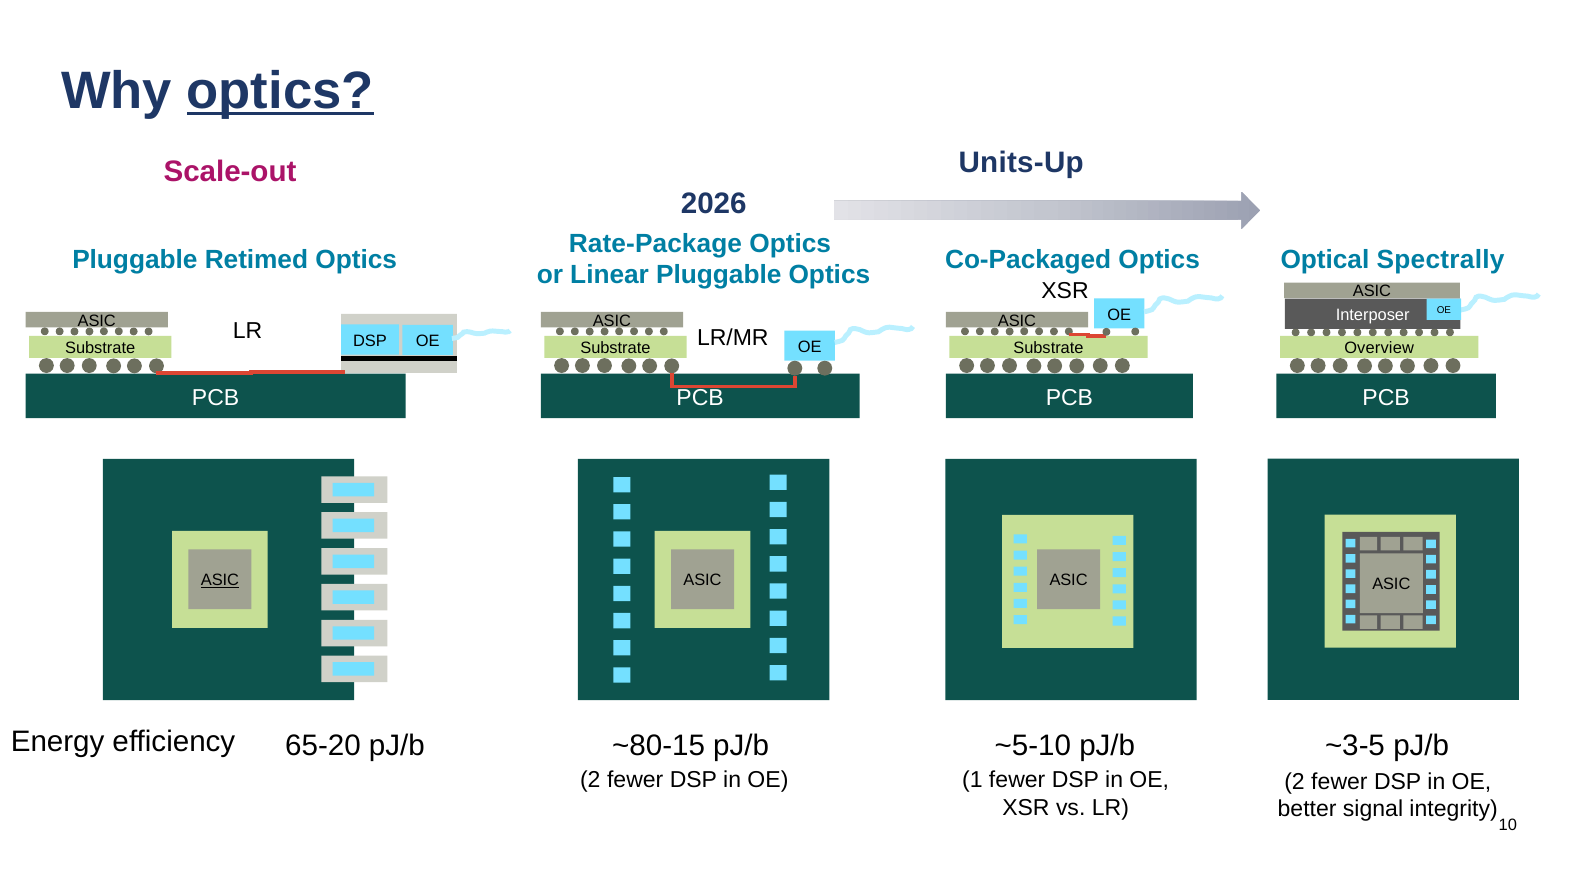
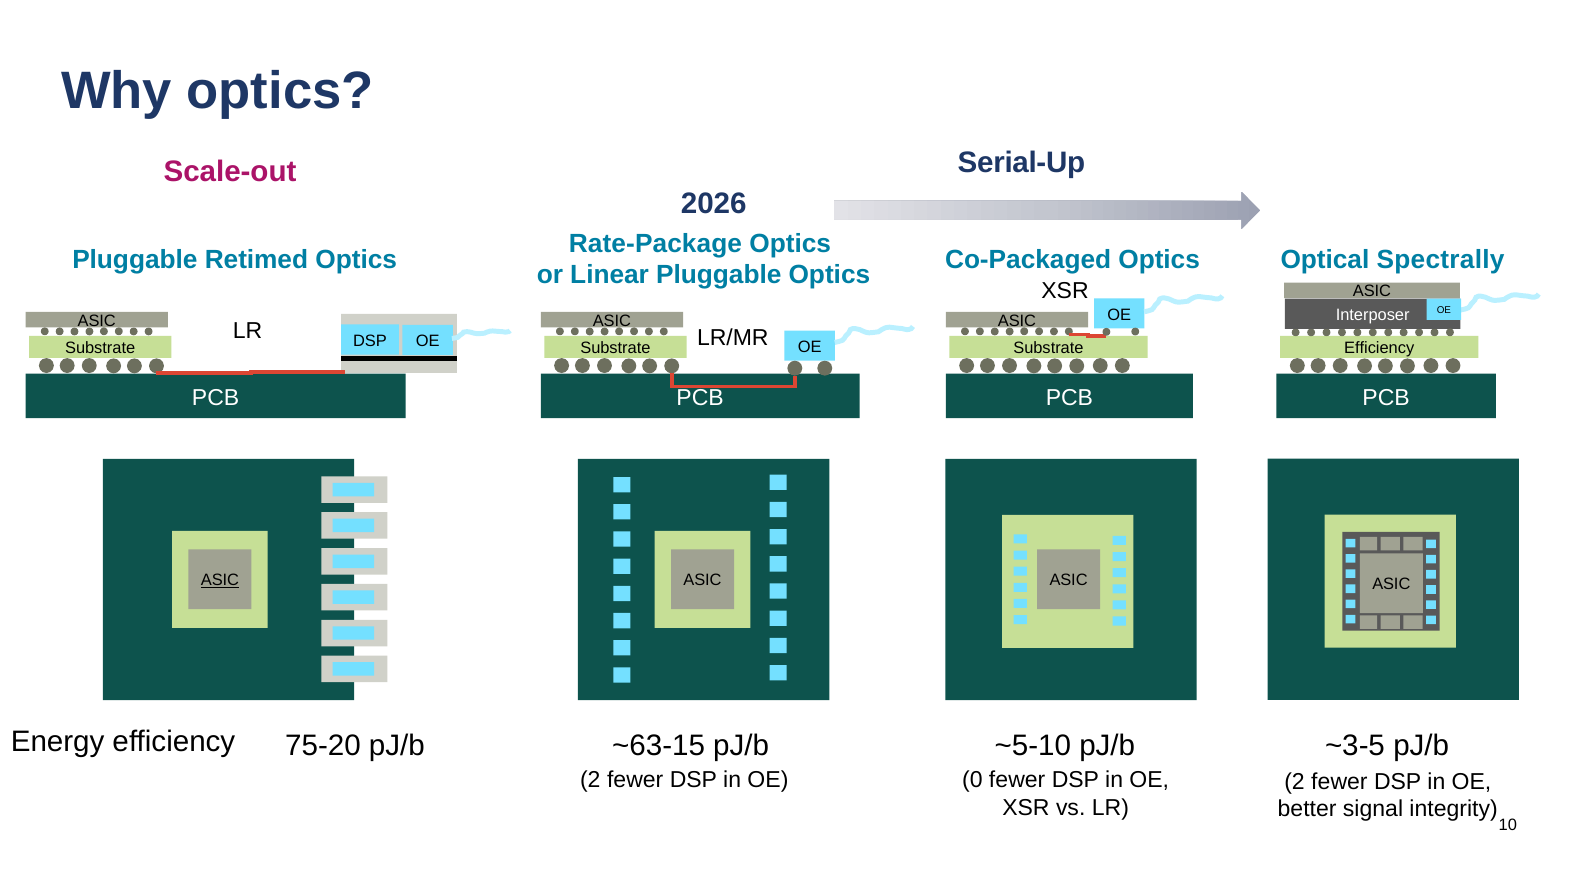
optics at (280, 91) underline: present -> none
Units-Up: Units-Up -> Serial-Up
Overview at (1379, 348): Overview -> Efficiency
~80-15: ~80-15 -> ~63-15
65-20: 65-20 -> 75-20
1: 1 -> 0
